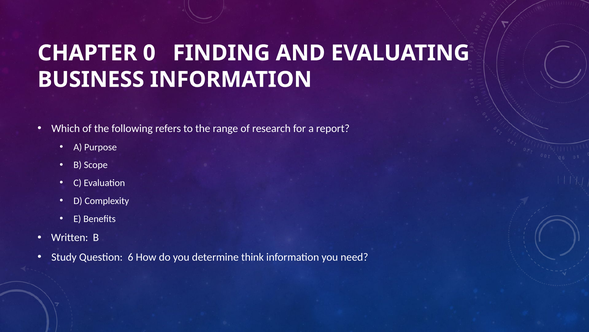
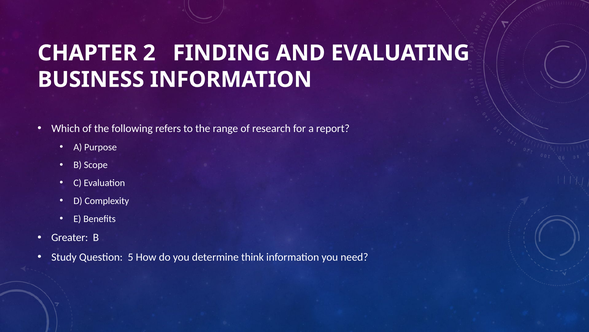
0: 0 -> 2
Written: Written -> Greater
6: 6 -> 5
